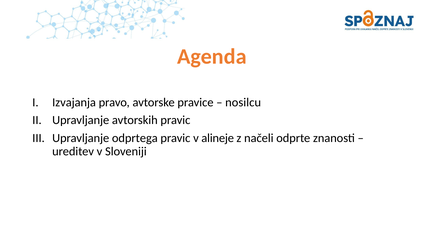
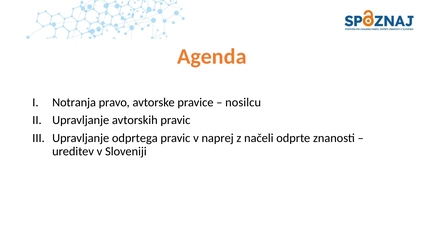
Izvajanja: Izvajanja -> Notranja
alineje: alineje -> naprej
